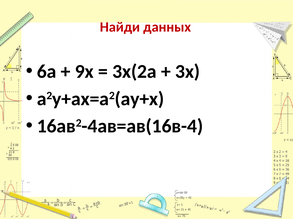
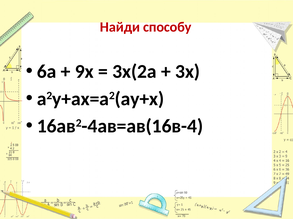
данных: данных -> способу
